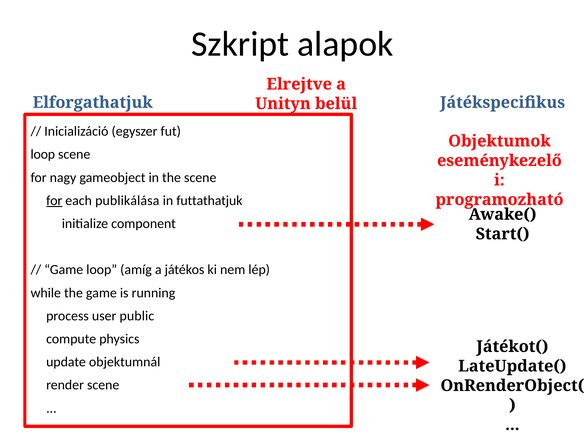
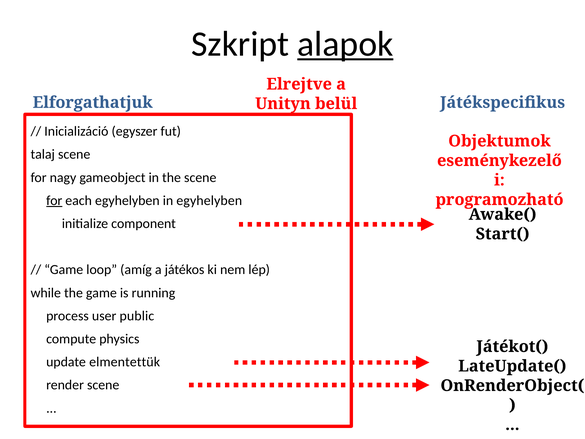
alapok underline: none -> present
loop at (43, 154): loop -> talaj
each publikálása: publikálása -> egyhelyben
in futtathatjuk: futtathatjuk -> egyhelyben
objektumnál: objektumnál -> elmentettük
